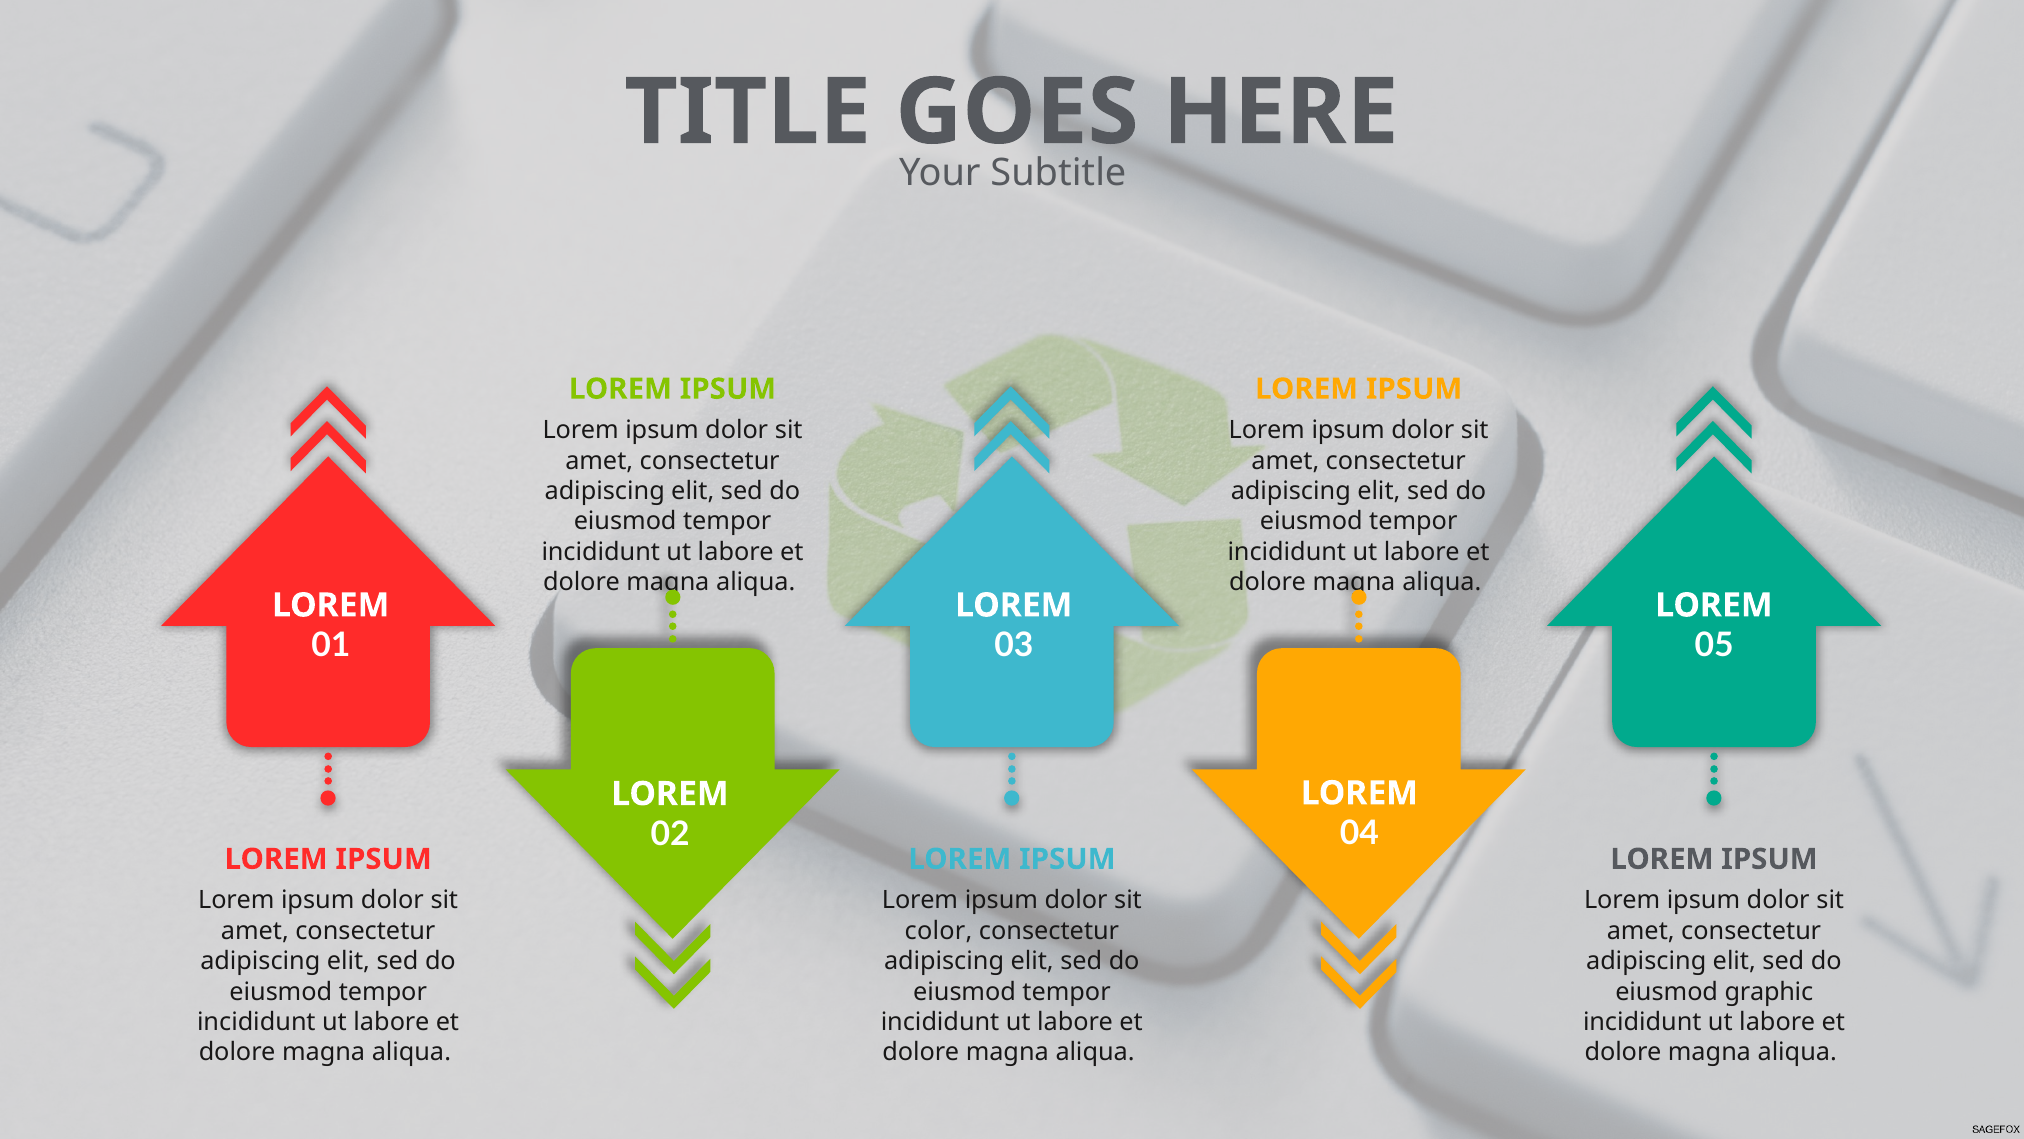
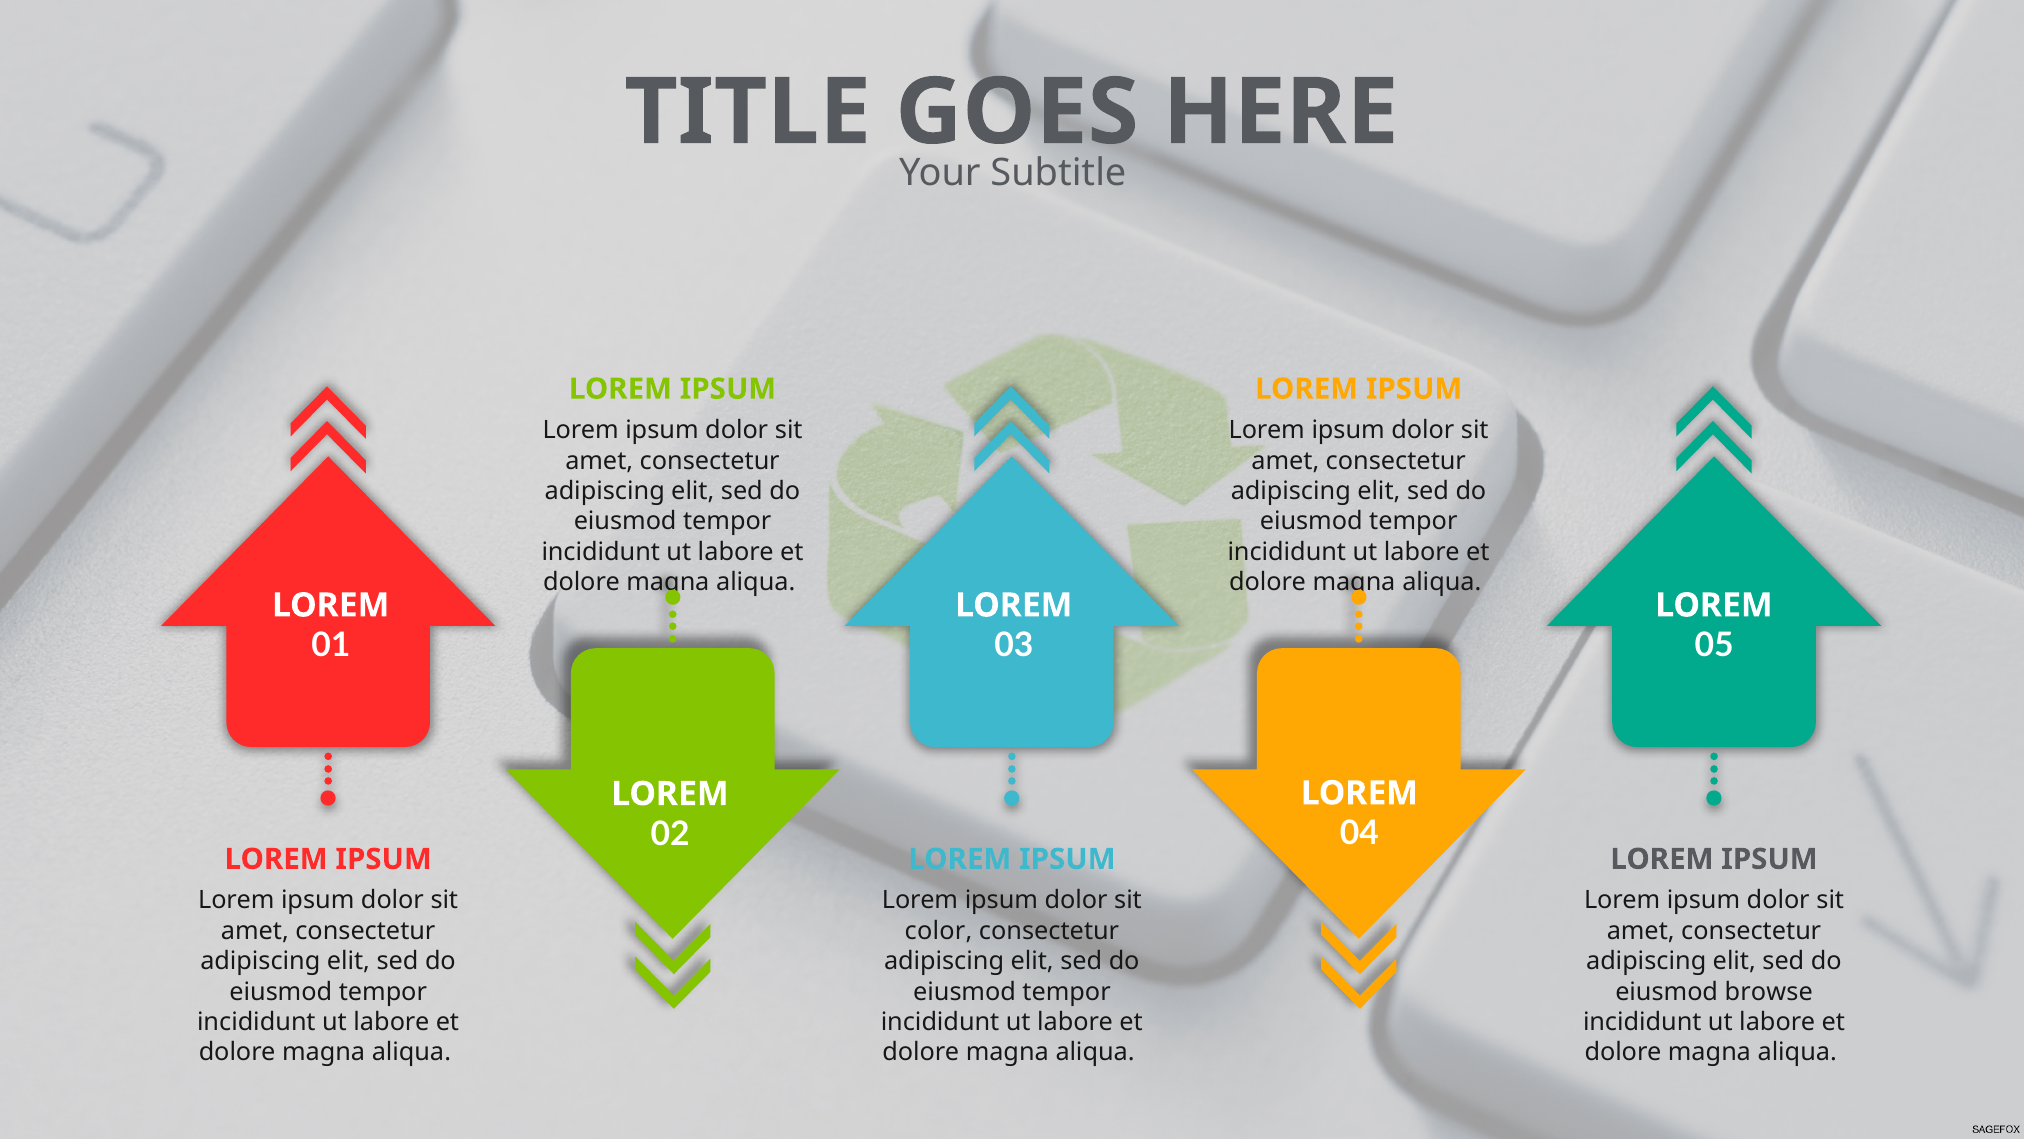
graphic: graphic -> browse
